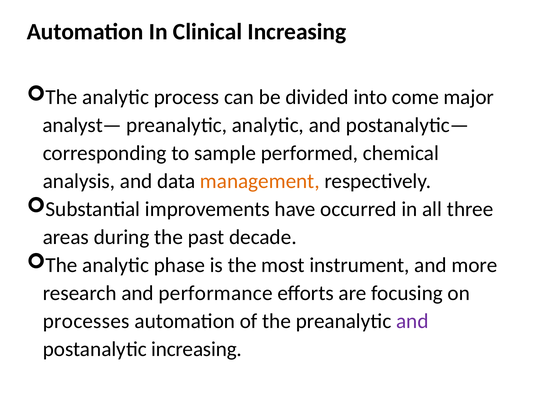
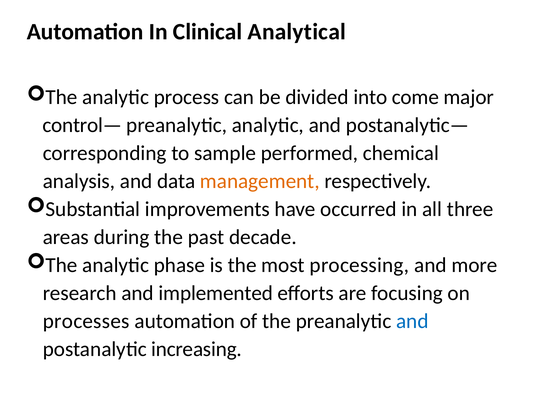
Clinical Increasing: Increasing -> Analytical
analyst—: analyst— -> control—
instrument: instrument -> processing
performance: performance -> implemented
and at (412, 321) colour: purple -> blue
